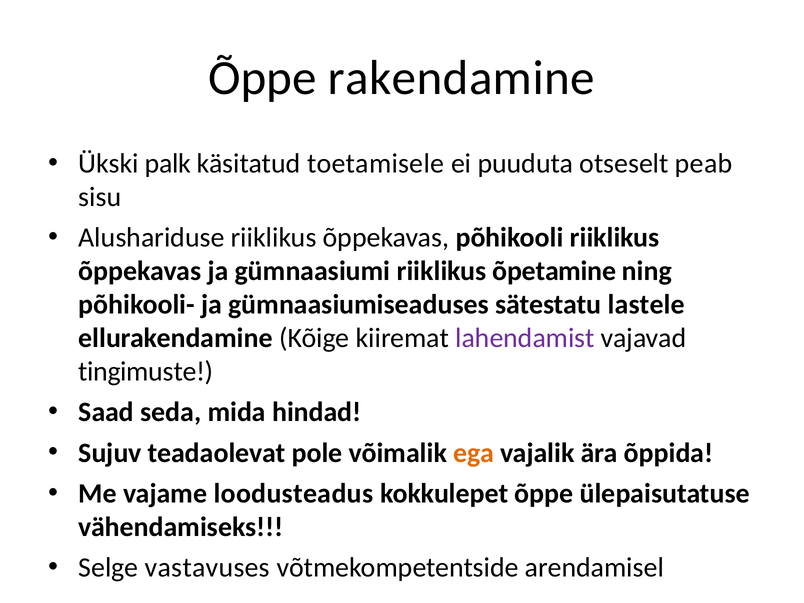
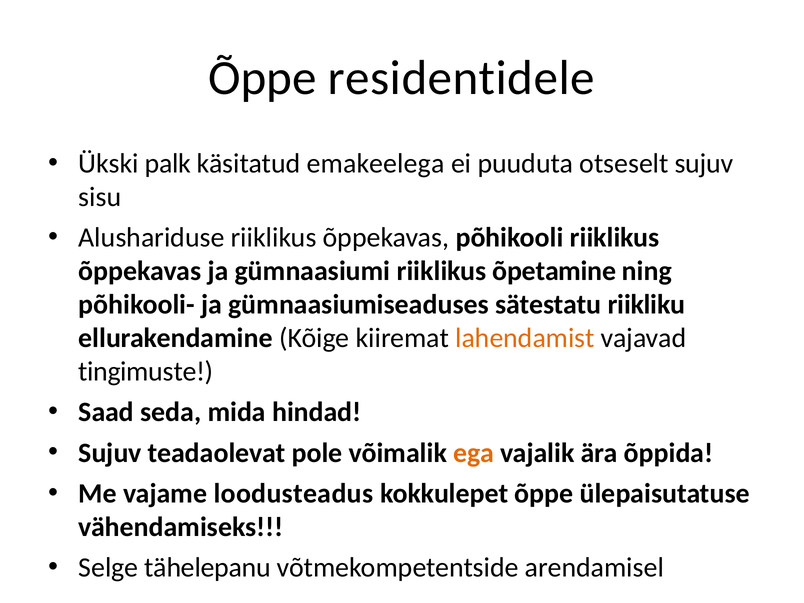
rakendamine: rakendamine -> residentidele
toetamisele: toetamisele -> emakeelega
otseselt peab: peab -> sujuv
lastele: lastele -> riikliku
lahendamist colour: purple -> orange
vastavuses: vastavuses -> tähelepanu
